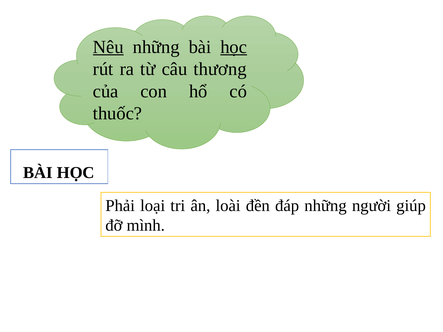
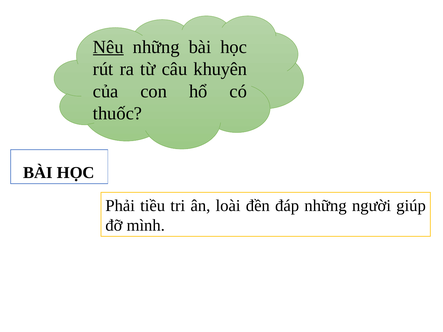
học at (234, 47) underline: present -> none
thương: thương -> khuyên
loại: loại -> tiều
